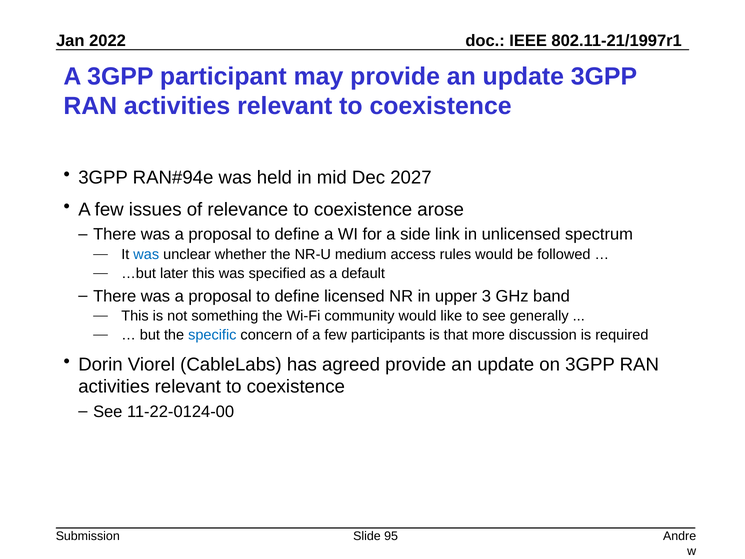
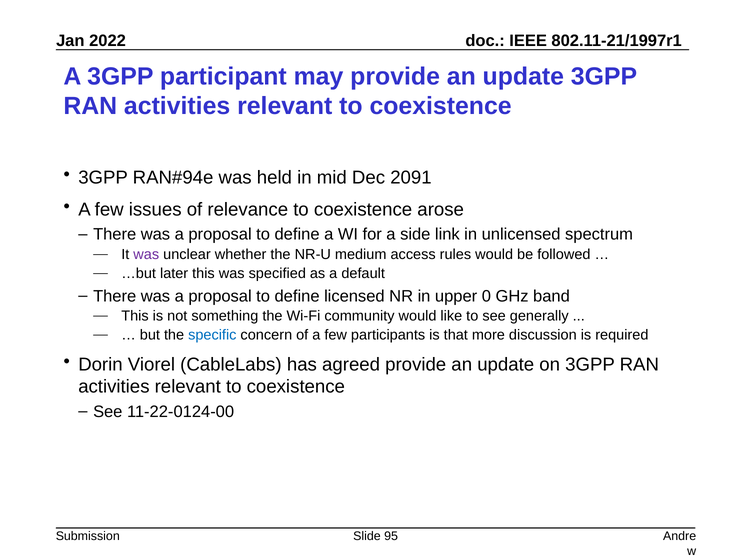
2027: 2027 -> 2091
was at (146, 254) colour: blue -> purple
3: 3 -> 0
